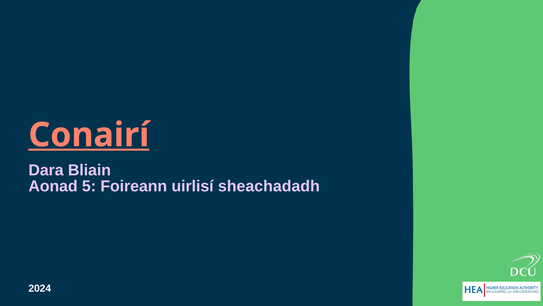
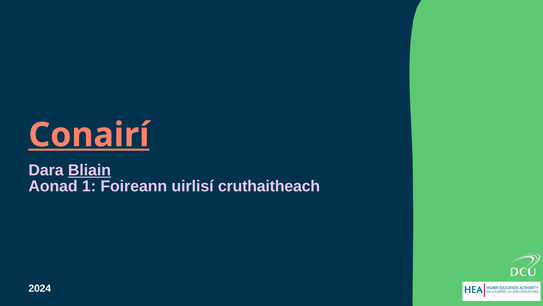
Bliain underline: none -> present
5: 5 -> 1
sheachadadh: sheachadadh -> cruthaitheach
